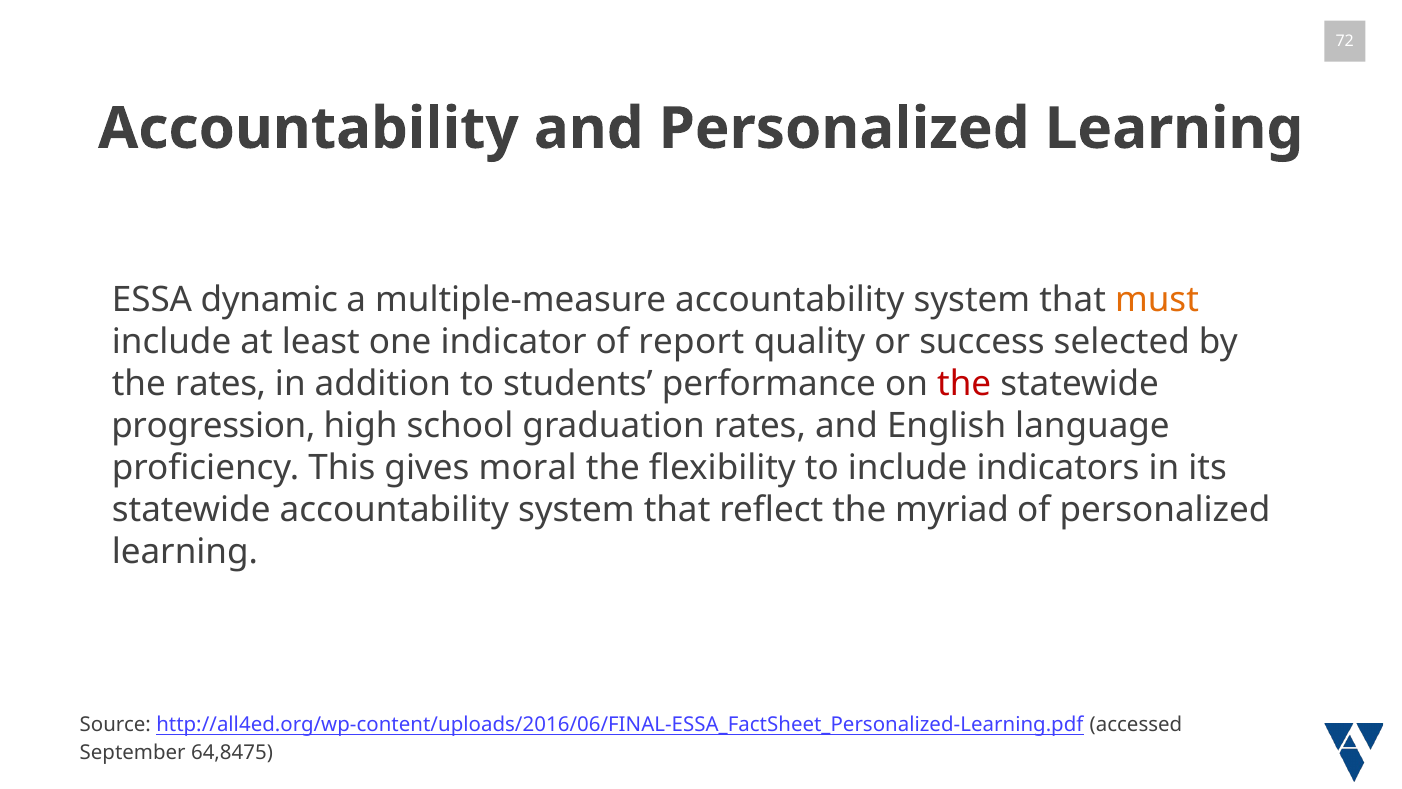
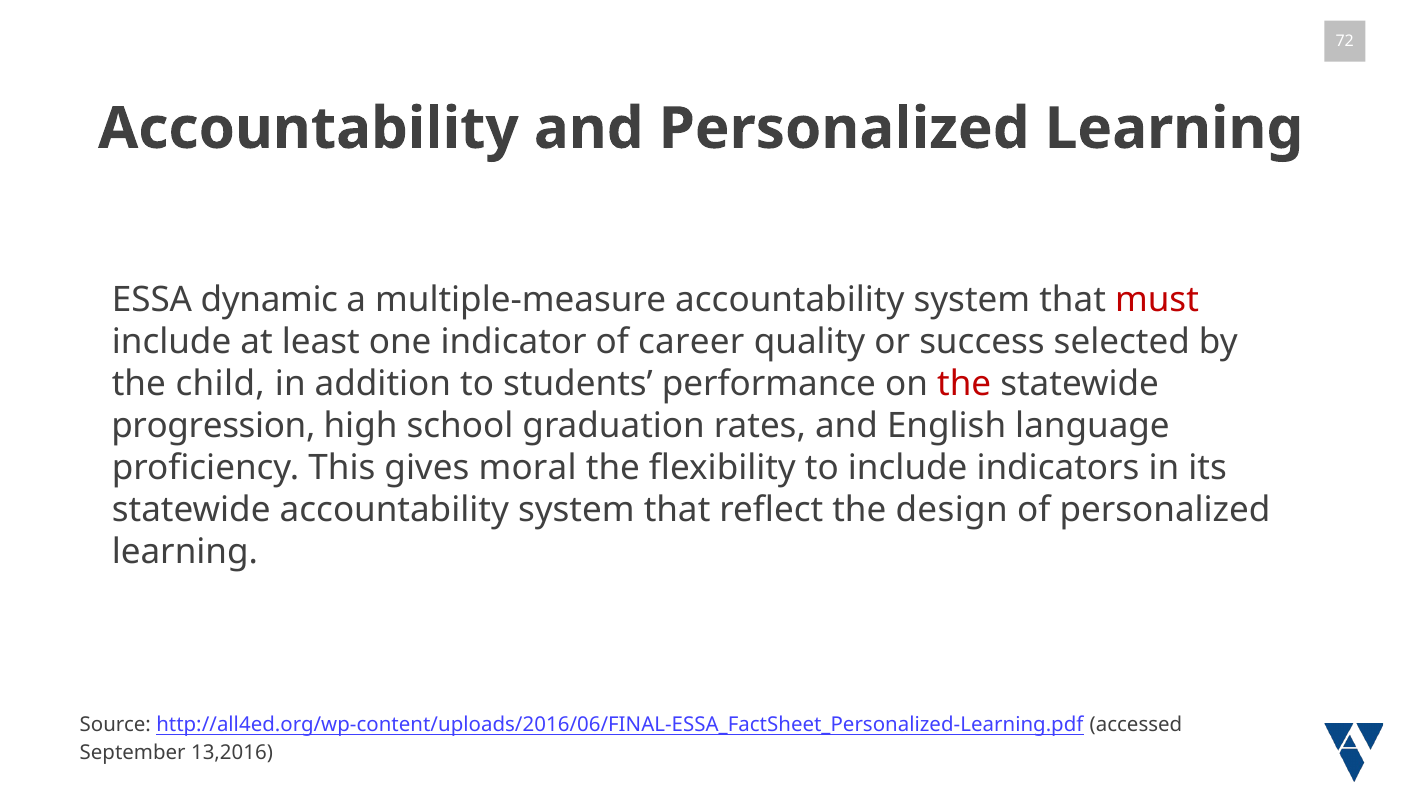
must colour: orange -> red
report: report -> career
the rates: rates -> child
myriad: myriad -> design
64,8475: 64,8475 -> 13,2016
